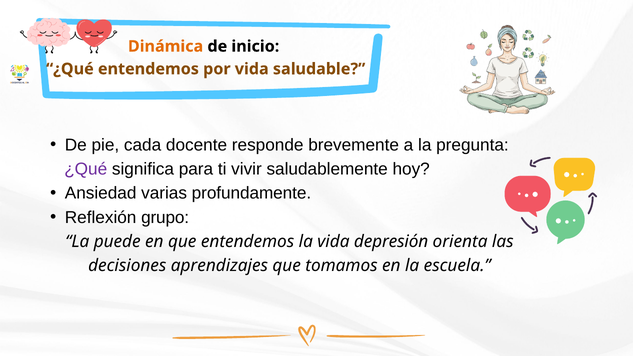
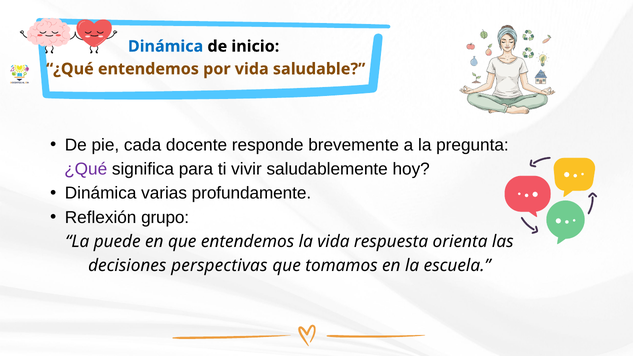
Dinámica at (166, 46) colour: orange -> blue
Ansiedad at (101, 193): Ansiedad -> Dinámica
depresión: depresión -> respuesta
aprendizajes: aprendizajes -> perspectivas
